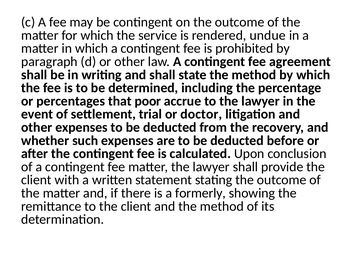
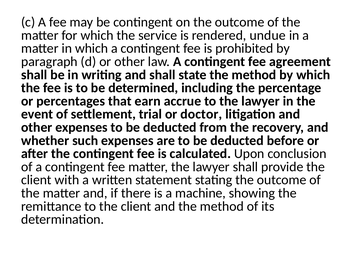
poor: poor -> earn
formerly: formerly -> machine
